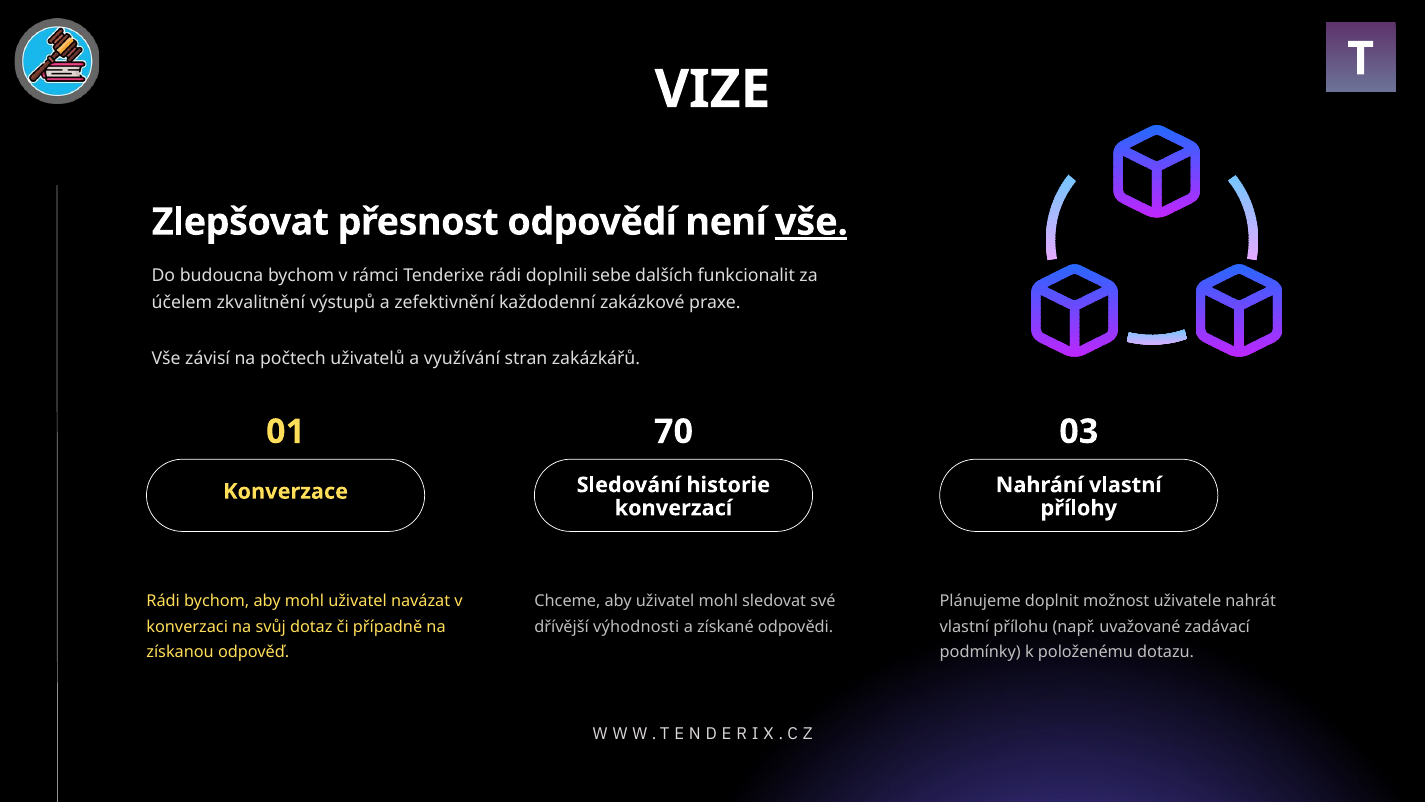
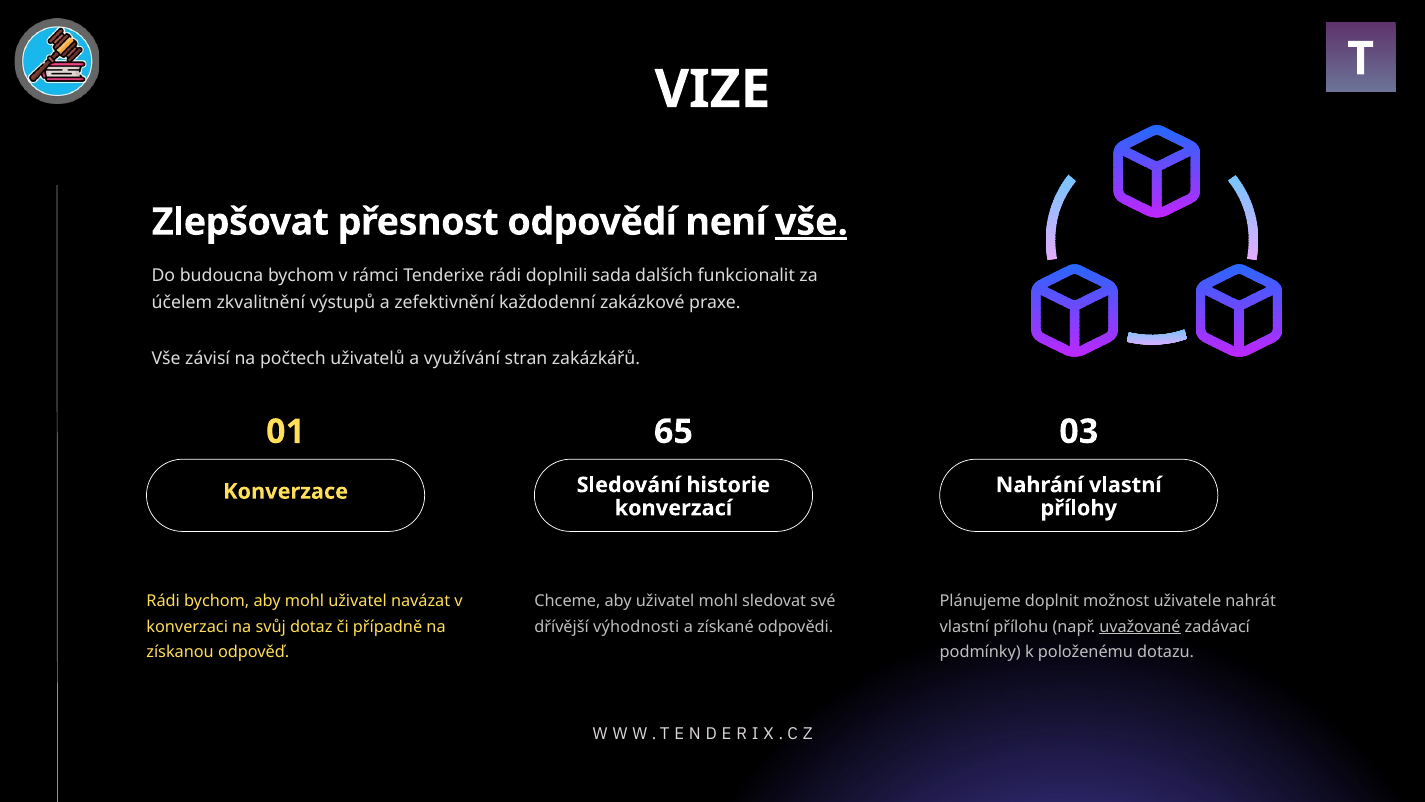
sebe: sebe -> sada
70: 70 -> 65
uvažované underline: none -> present
